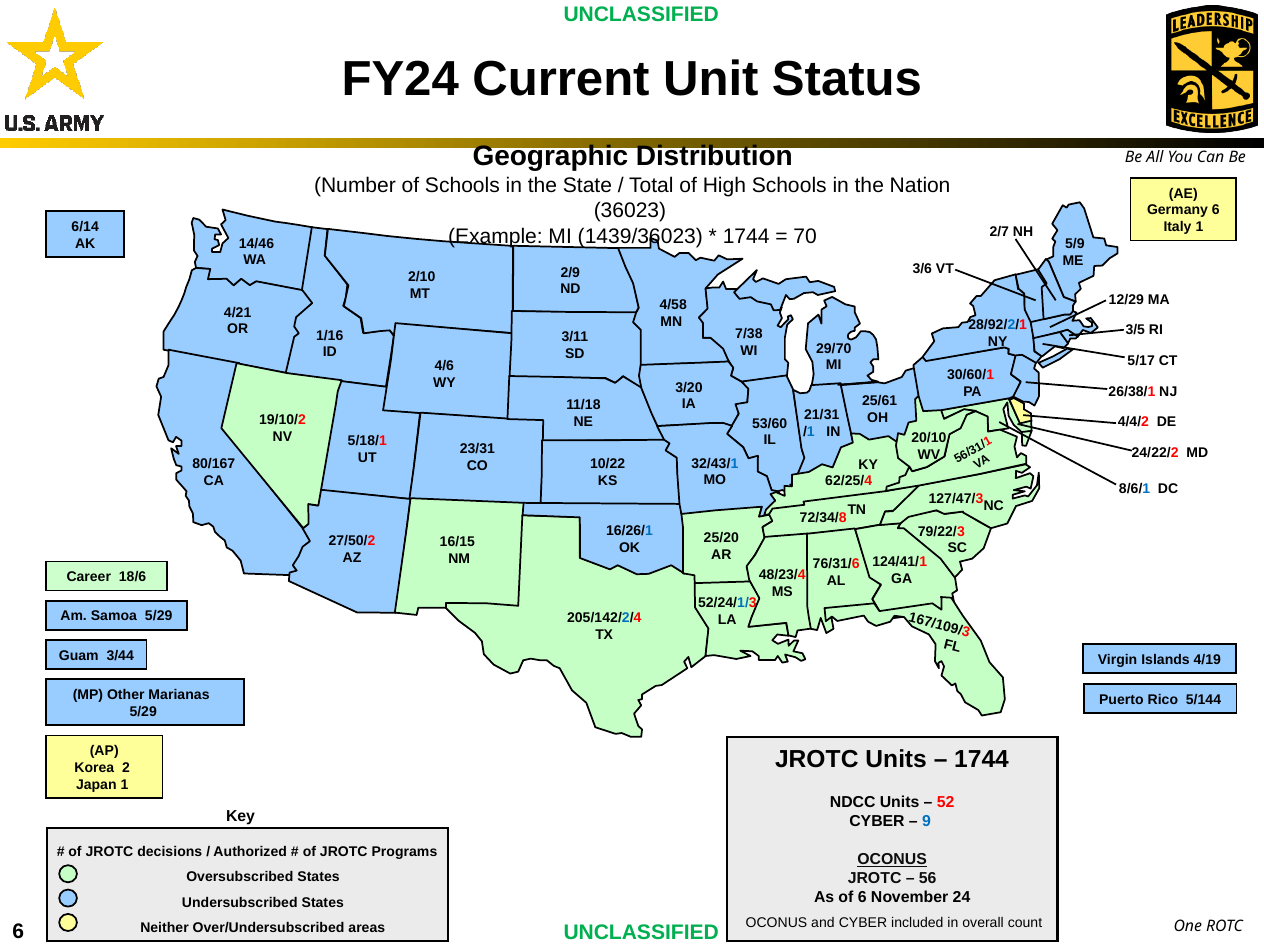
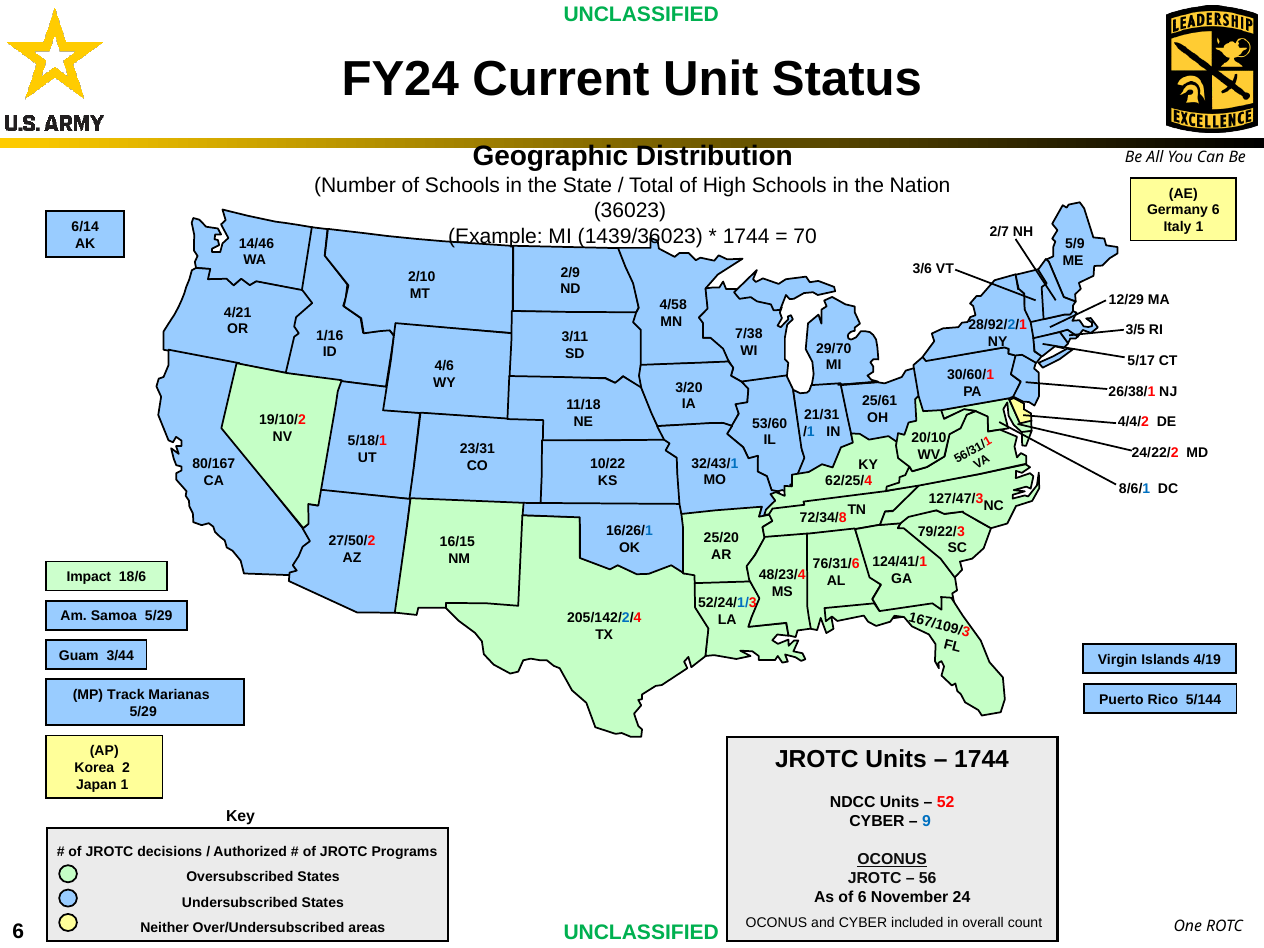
Career: Career -> Impact
Other: Other -> Track
